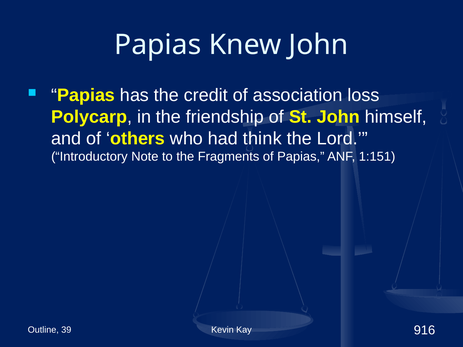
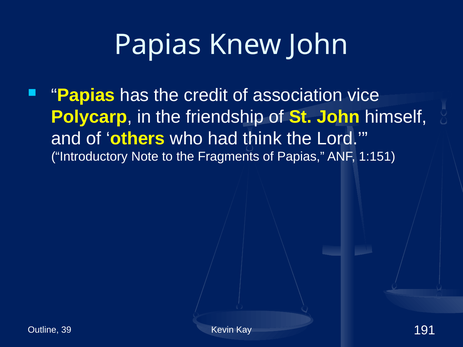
loss: loss -> vice
916: 916 -> 191
